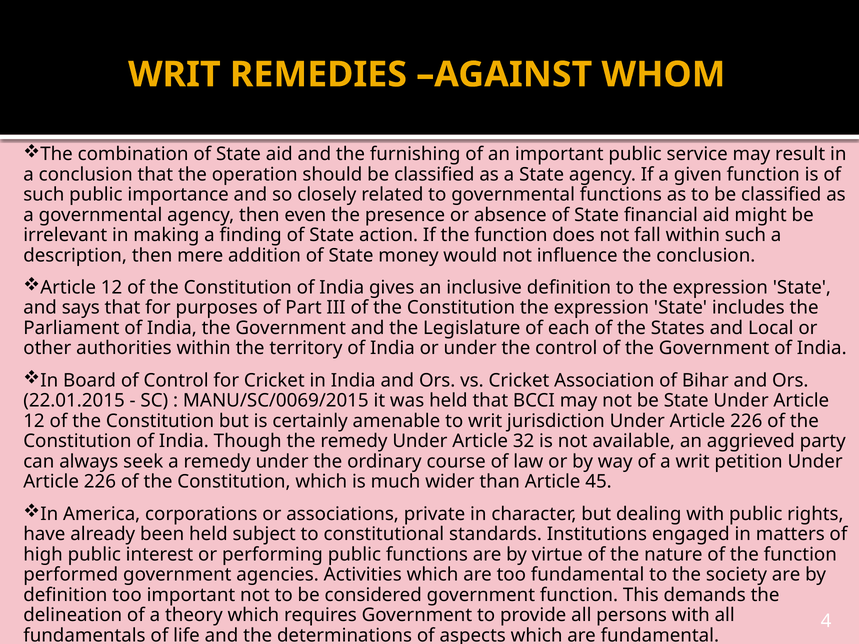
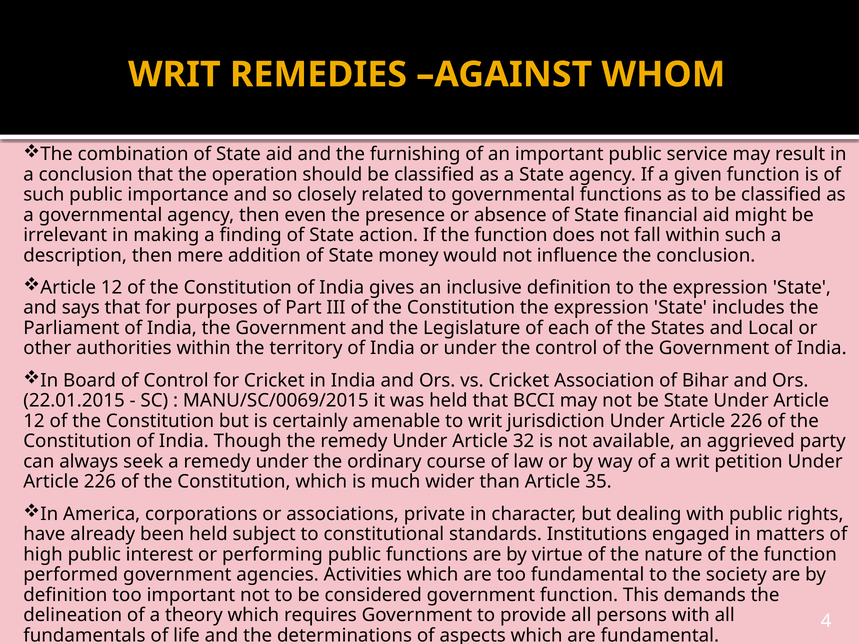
45: 45 -> 35
